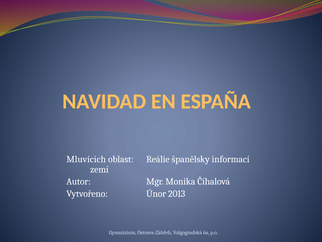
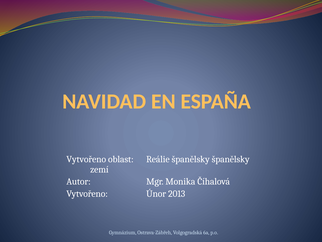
Mluvících at (86, 159): Mluvících -> Vytvořeno
španělsky informací: informací -> španělsky
